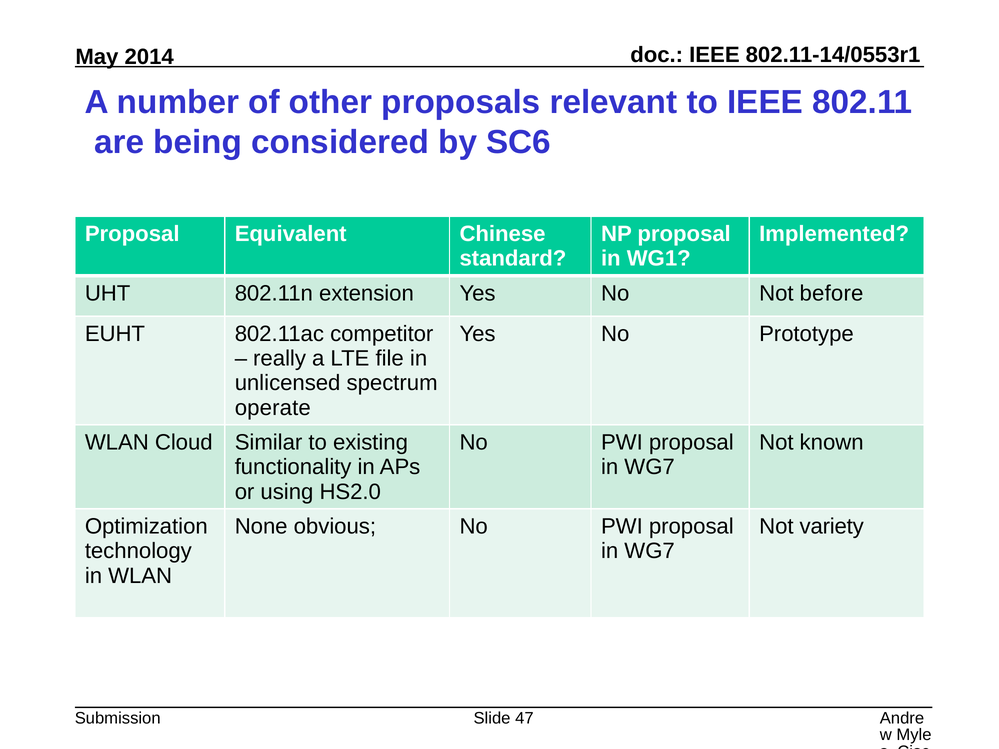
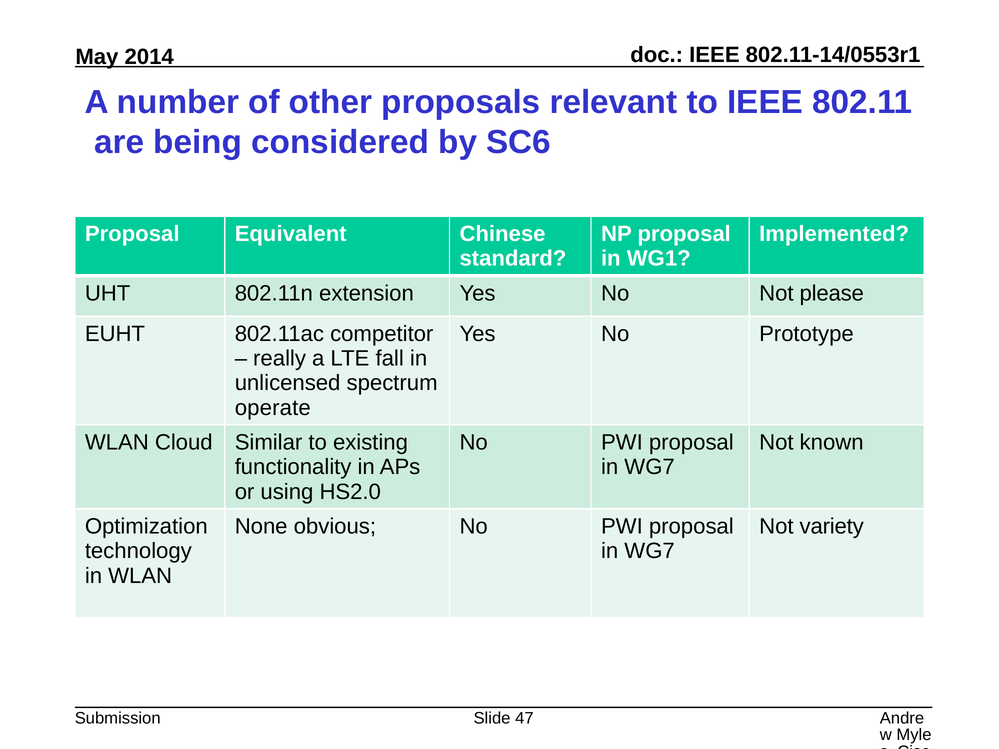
before: before -> please
file: file -> fall
